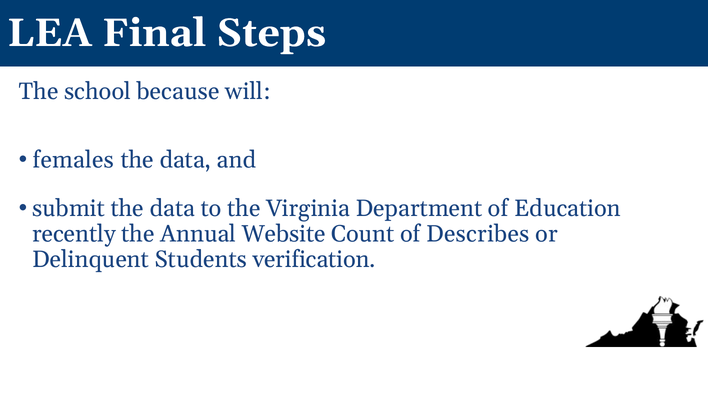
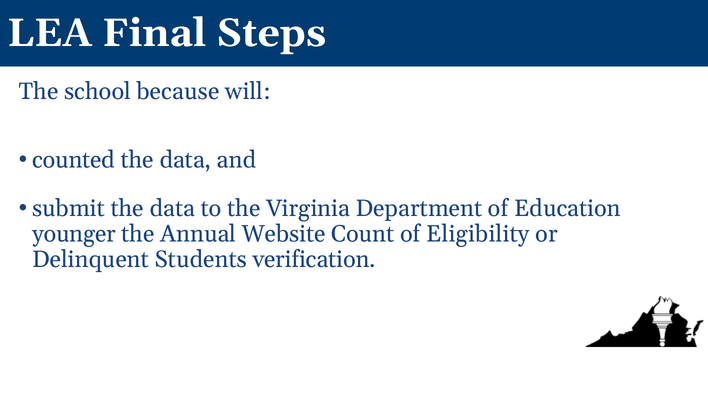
females: females -> counted
recently: recently -> younger
Describes: Describes -> Eligibility
